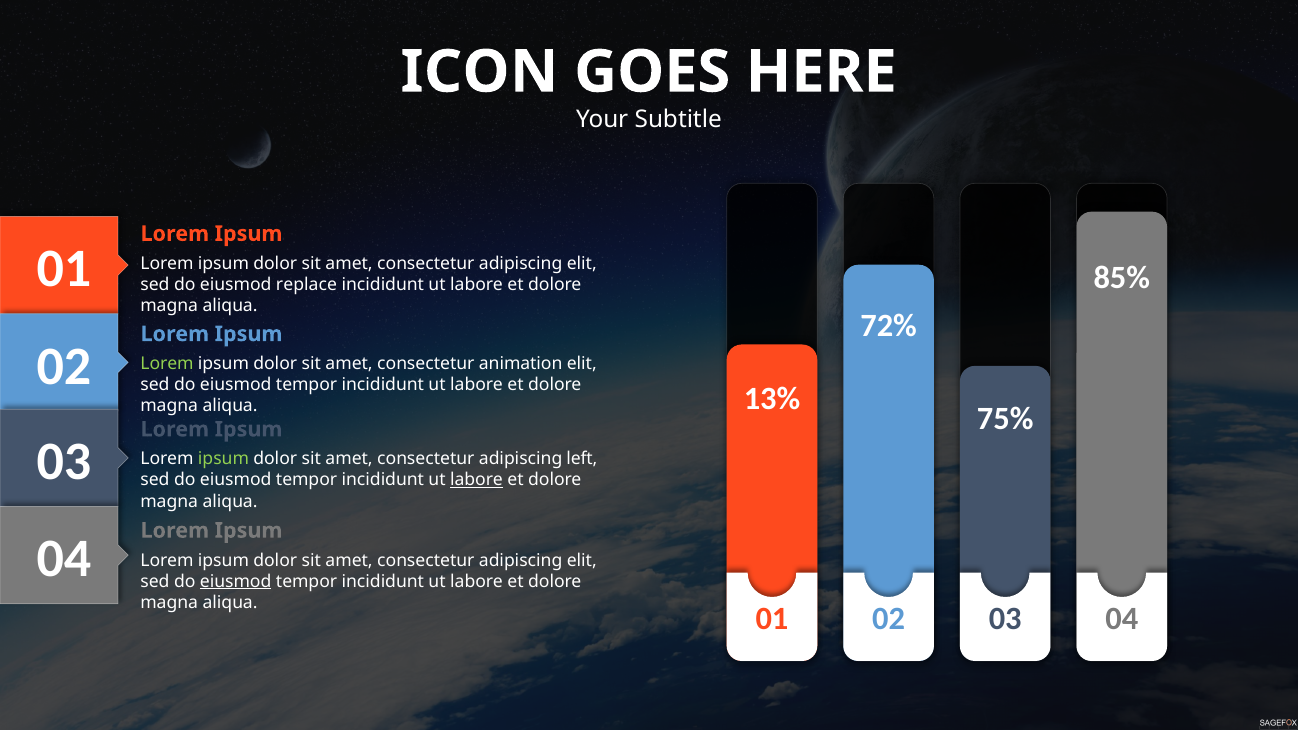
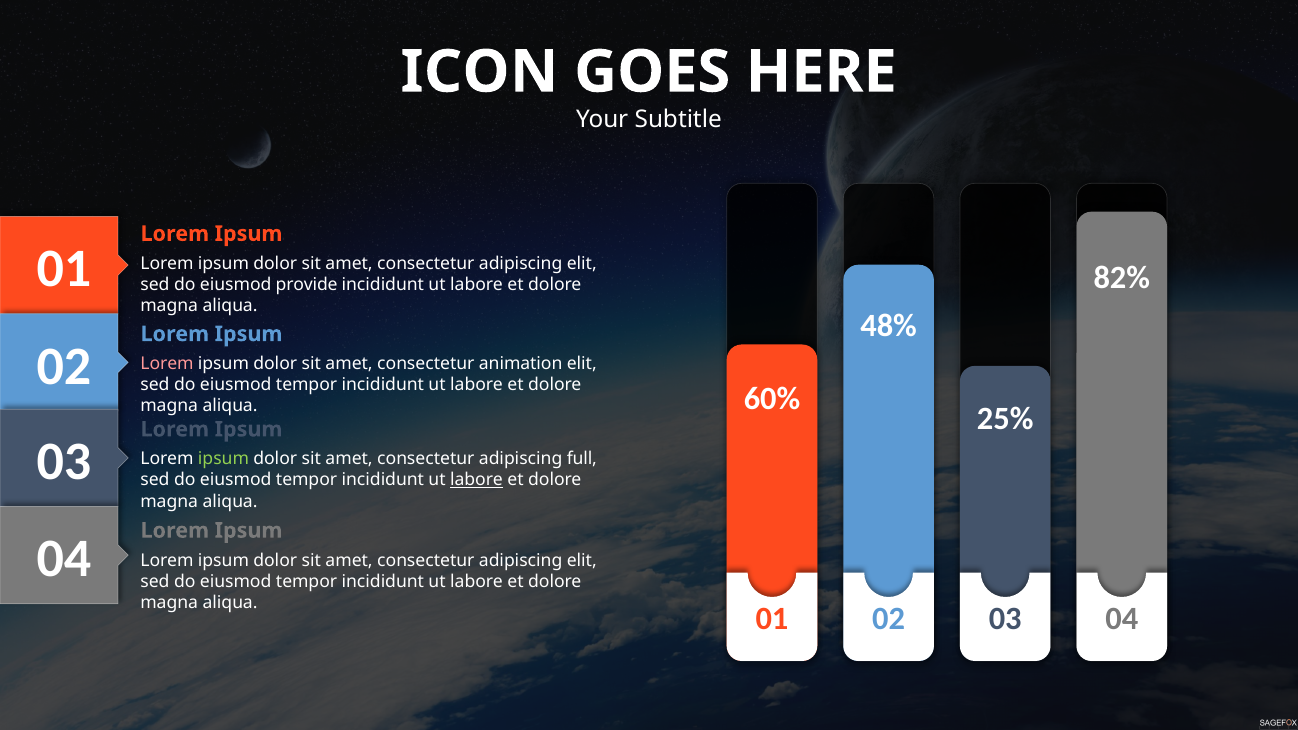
85%: 85% -> 82%
replace: replace -> provide
72%: 72% -> 48%
Lorem at (167, 364) colour: light green -> pink
13%: 13% -> 60%
75%: 75% -> 25%
left: left -> full
eiusmod at (236, 581) underline: present -> none
